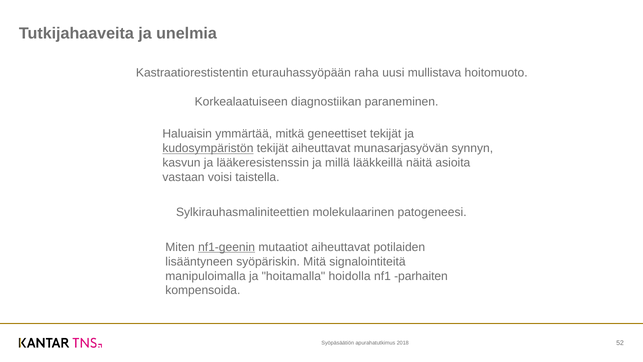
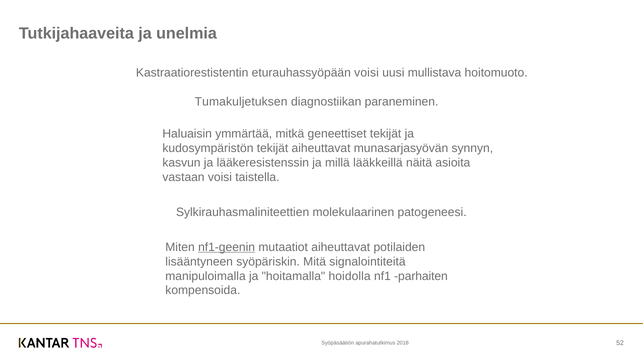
eturauhassyöpään raha: raha -> voisi
Korkealaatuiseen: Korkealaatuiseen -> Tumakuljetuksen
kudosympäristön underline: present -> none
